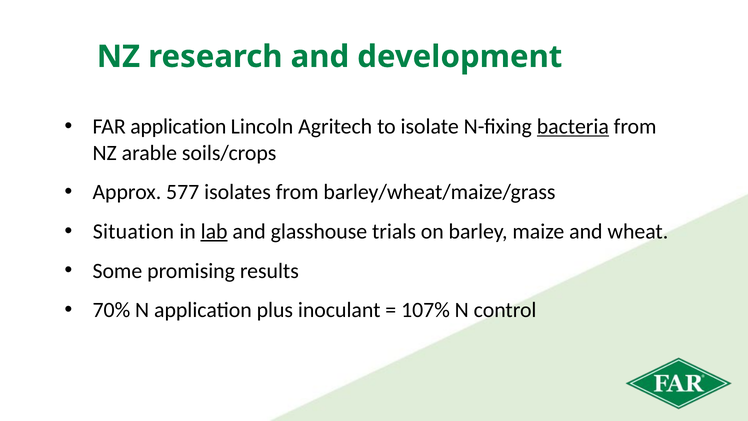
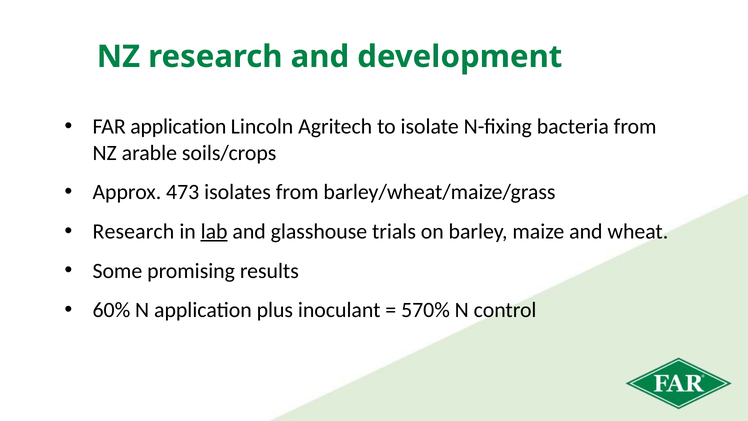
bacteria underline: present -> none
577: 577 -> 473
Situation at (133, 231): Situation -> Research
70%: 70% -> 60%
107%: 107% -> 570%
